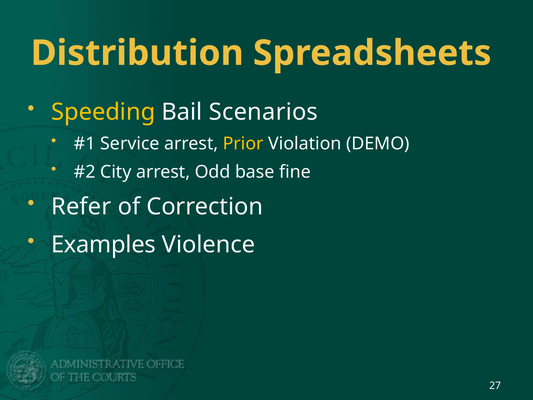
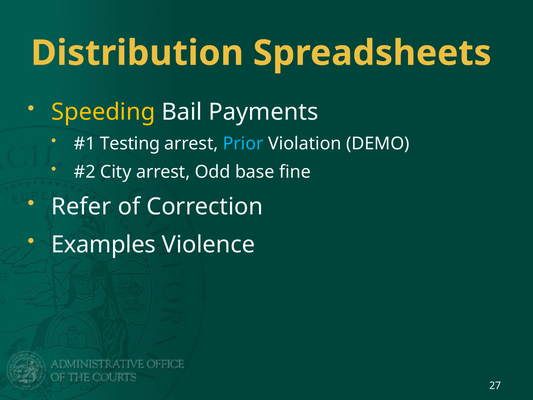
Scenarios: Scenarios -> Payments
Service: Service -> Testing
Prior colour: yellow -> light blue
